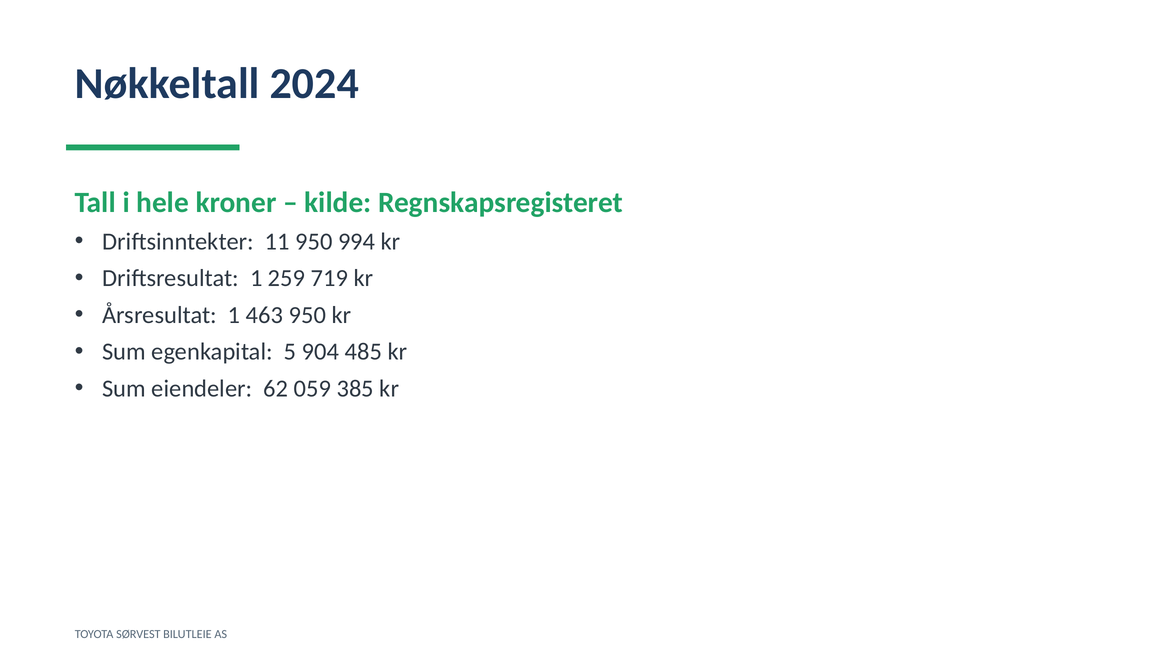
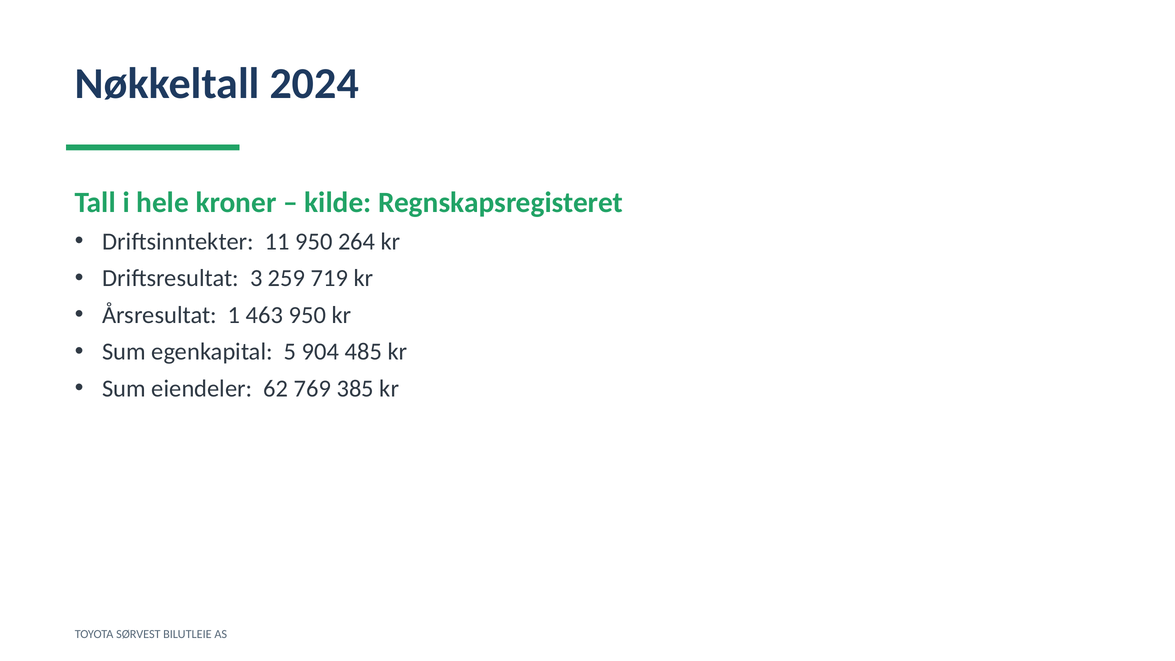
994: 994 -> 264
Driftsresultat 1: 1 -> 3
059: 059 -> 769
